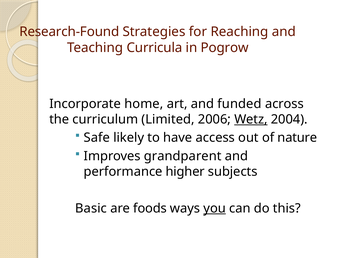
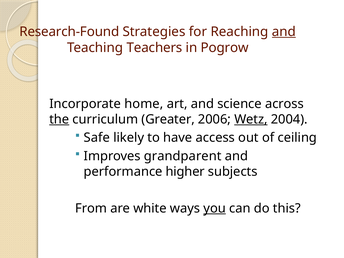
and at (284, 32) underline: none -> present
Curricula: Curricula -> Teachers
funded: funded -> science
the underline: none -> present
Limited: Limited -> Greater
nature: nature -> ceiling
Basic: Basic -> From
foods: foods -> white
